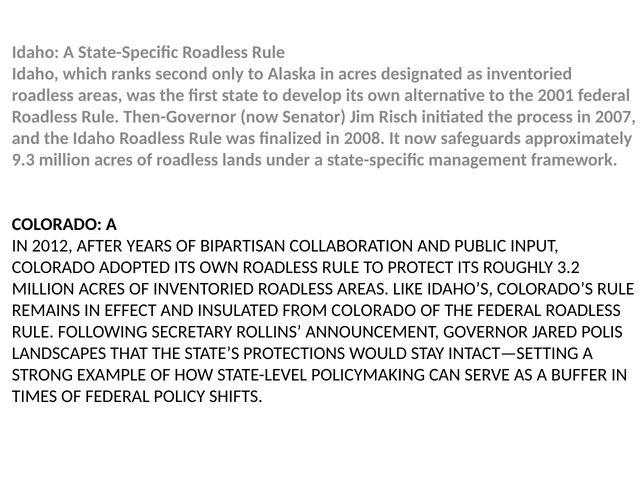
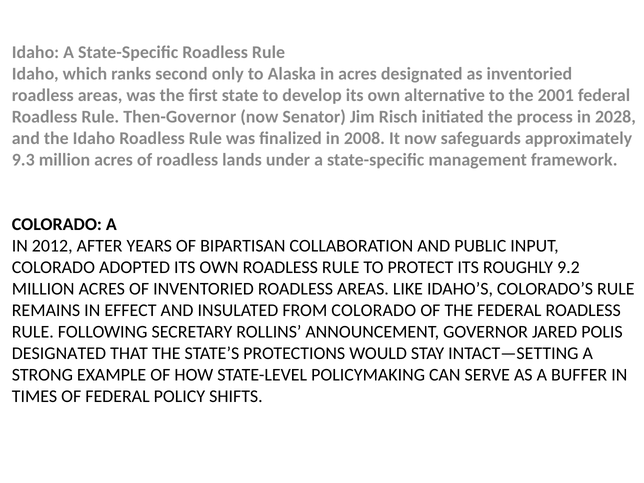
2007: 2007 -> 2028
3.2: 3.2 -> 9.2
LANDSCAPES at (59, 354): LANDSCAPES -> DESIGNATED
